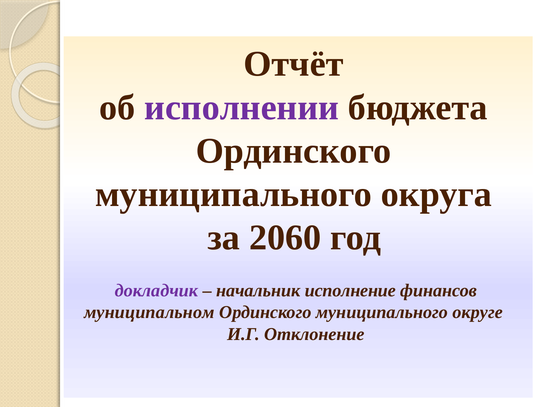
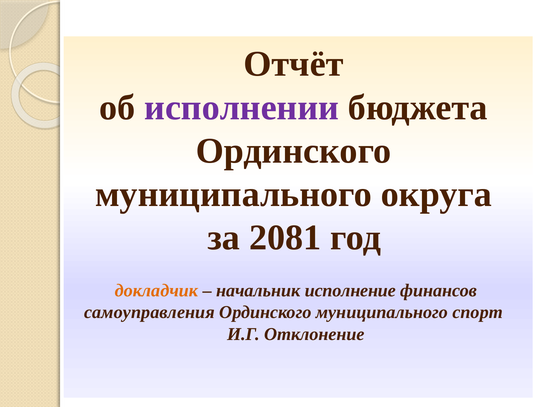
2060: 2060 -> 2081
докладчик colour: purple -> orange
муниципальном: муниципальном -> самоуправления
округе: округе -> спорт
